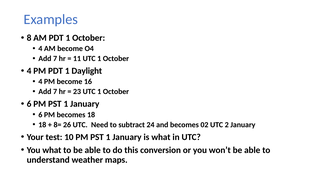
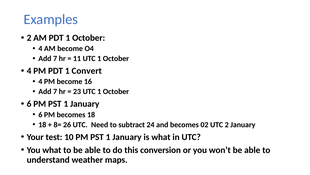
8 at (29, 38): 8 -> 2
Daylight: Daylight -> Convert
